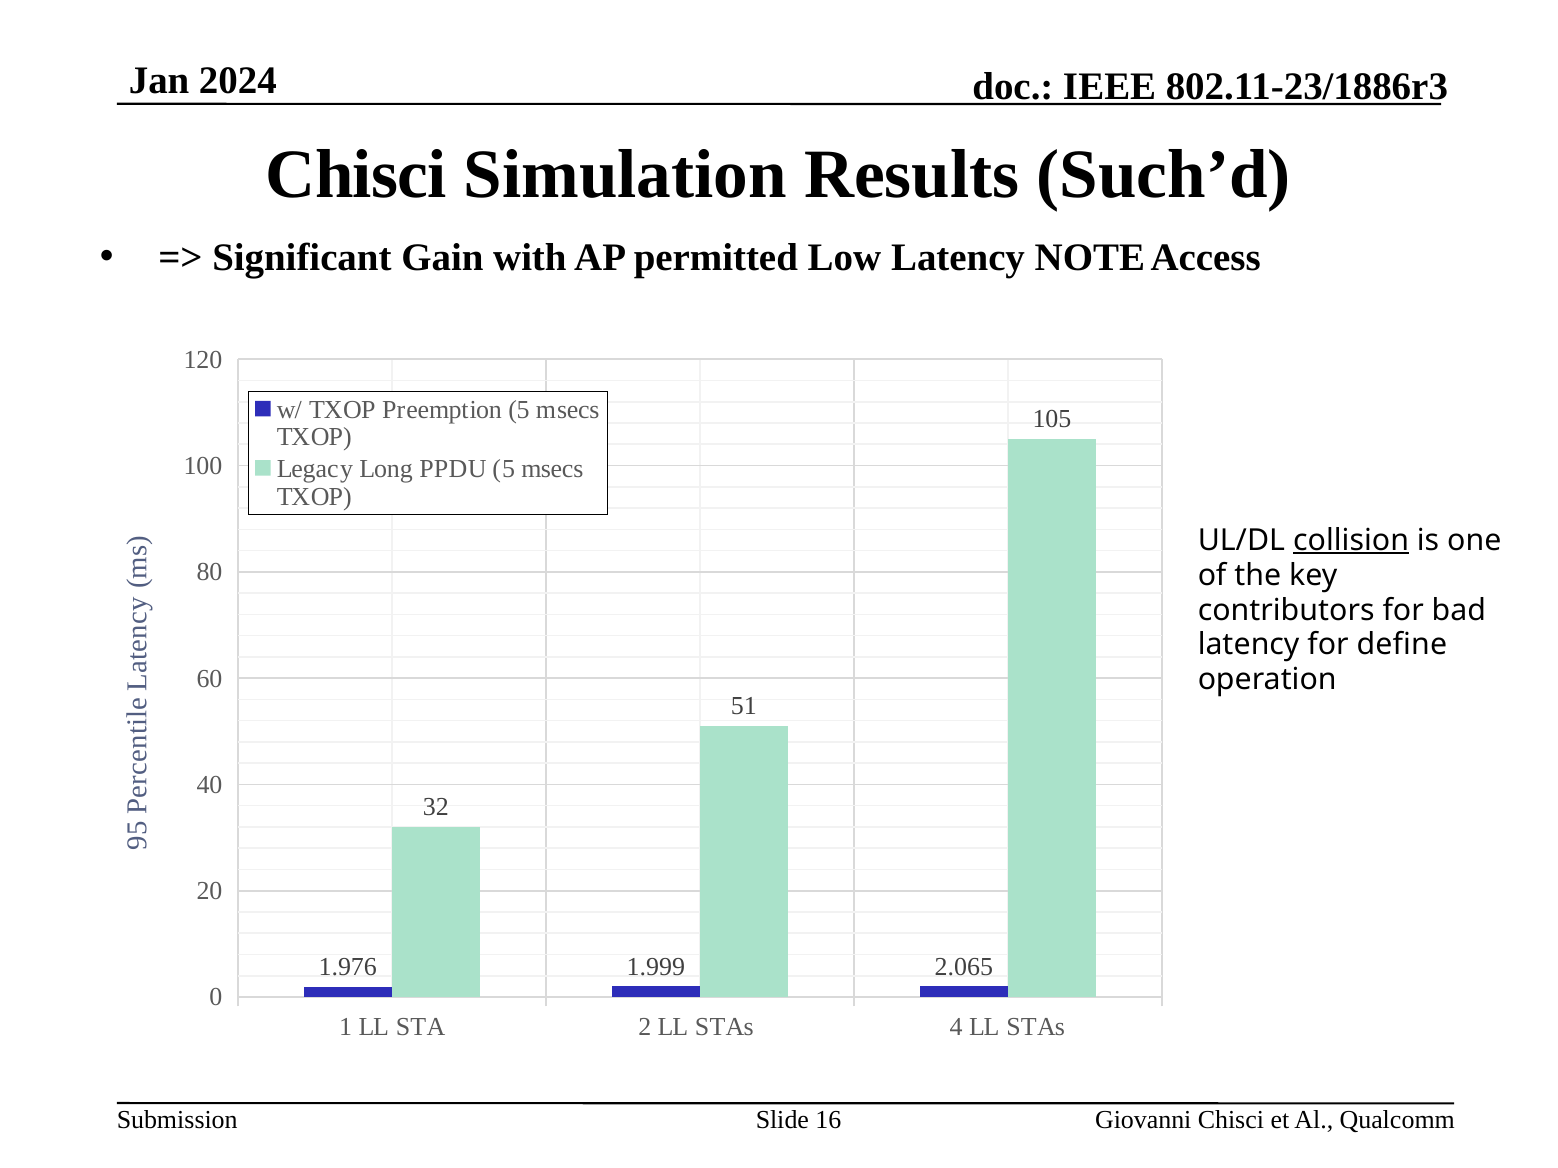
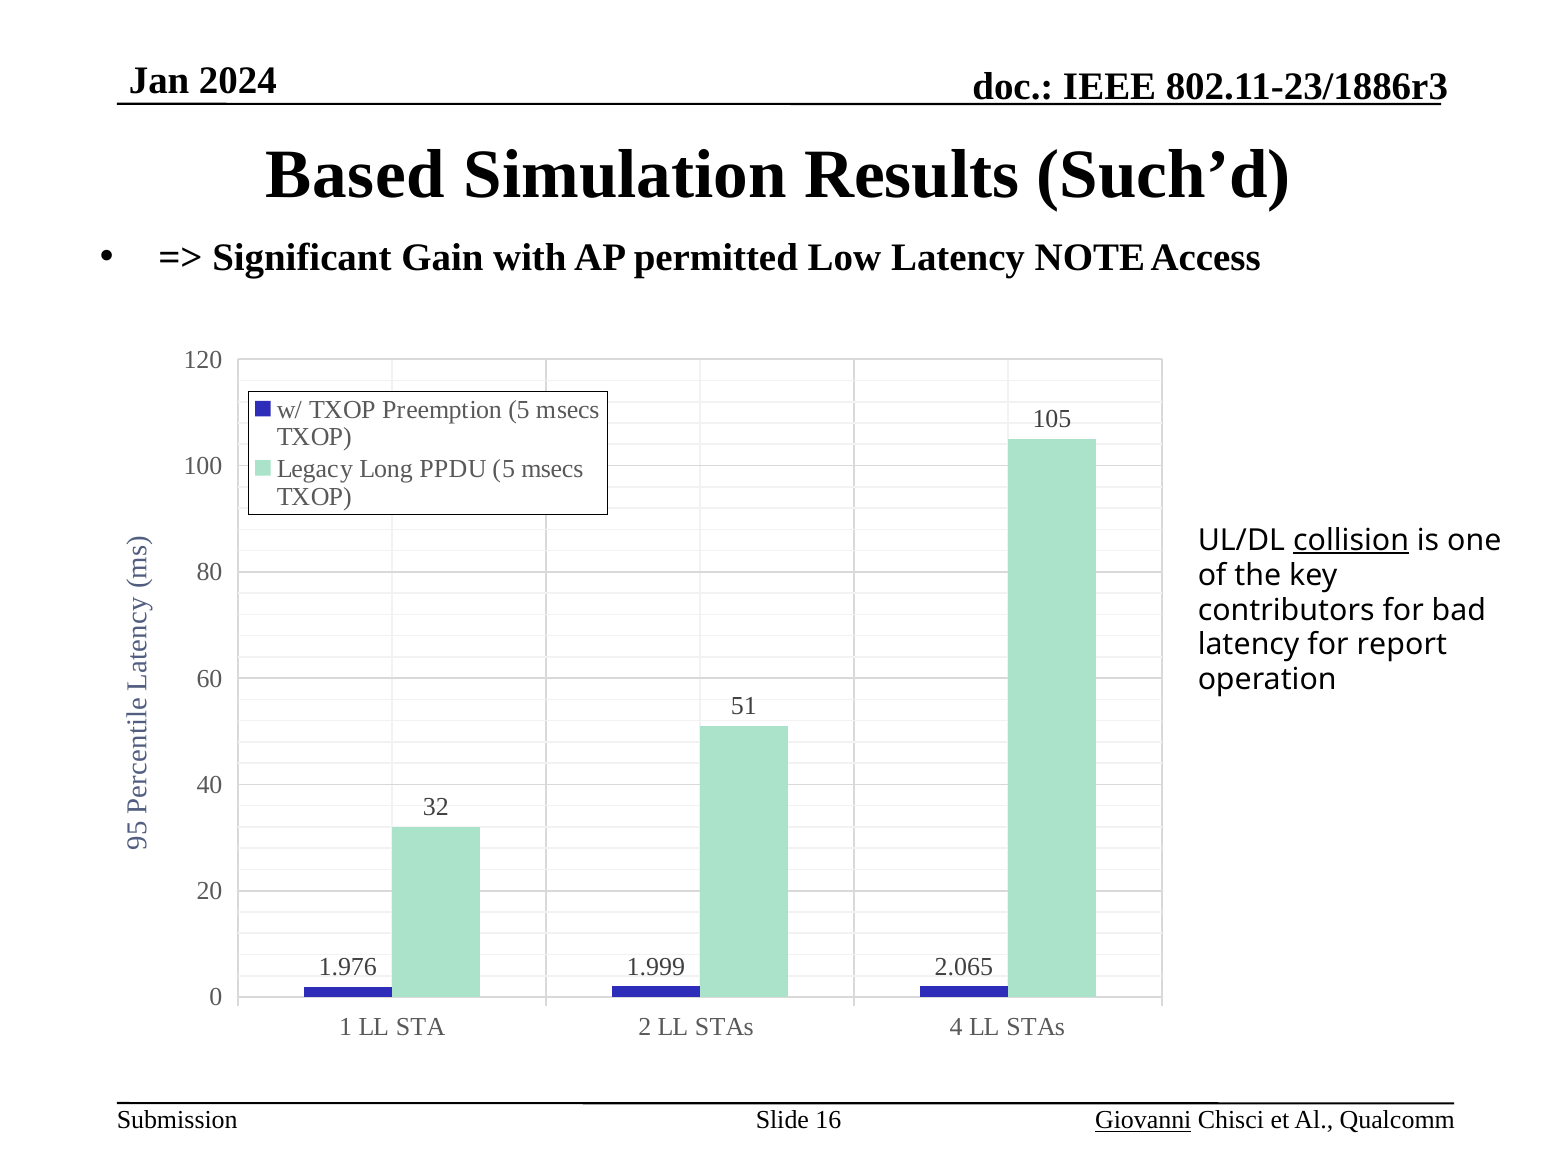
Chisci at (356, 175): Chisci -> Based
define: define -> report
Giovanni underline: none -> present
